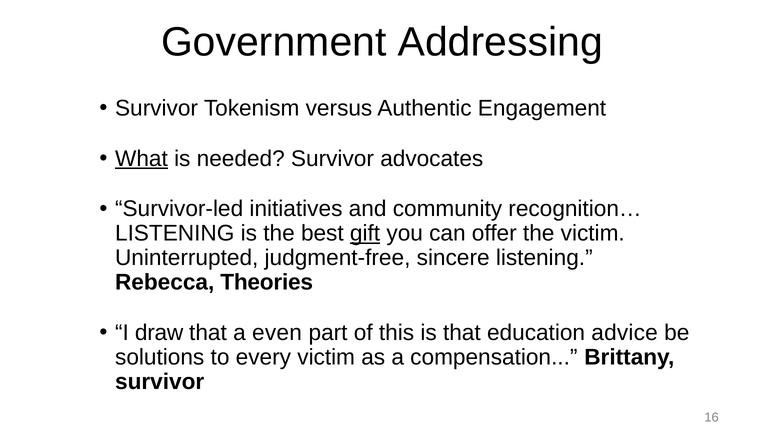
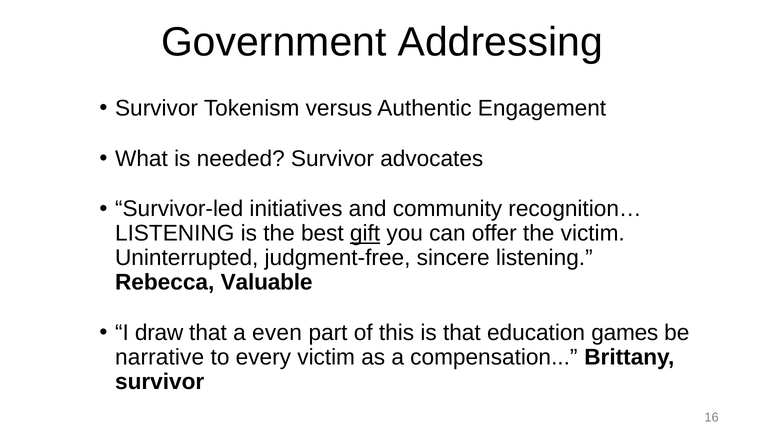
What underline: present -> none
Theories: Theories -> Valuable
advice: advice -> games
solutions: solutions -> narrative
